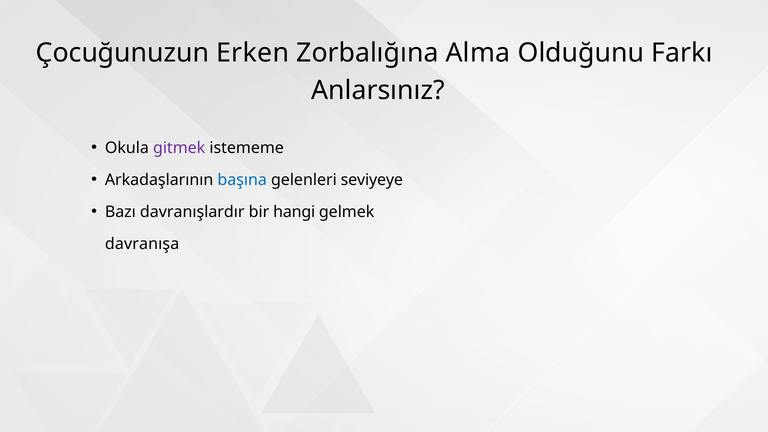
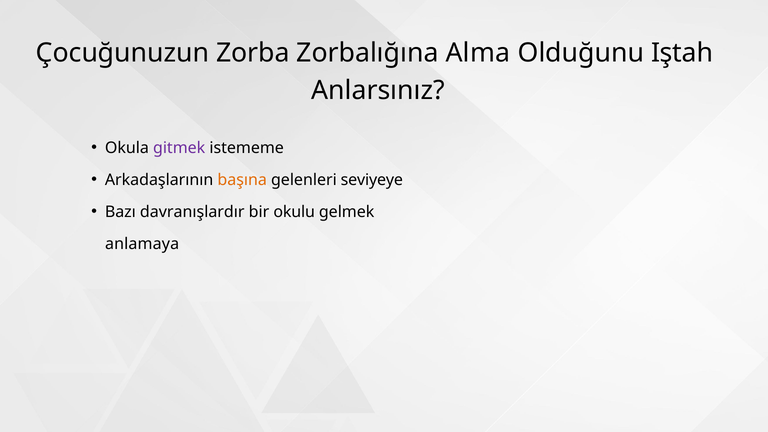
Erken: Erken -> Zorba
Farkı: Farkı -> Iştah
başına colour: blue -> orange
hangi: hangi -> okulu
davranışa: davranışa -> anlamaya
